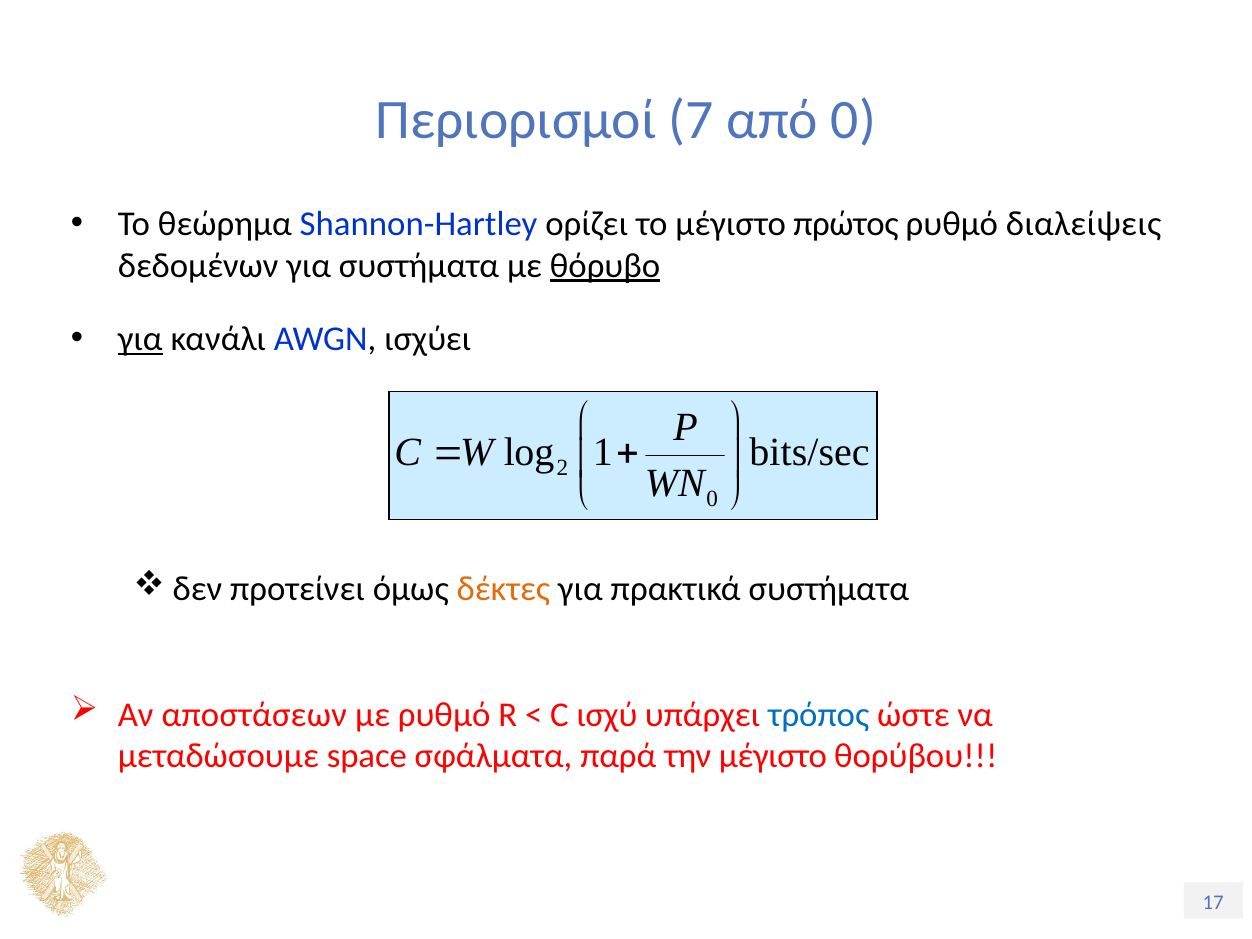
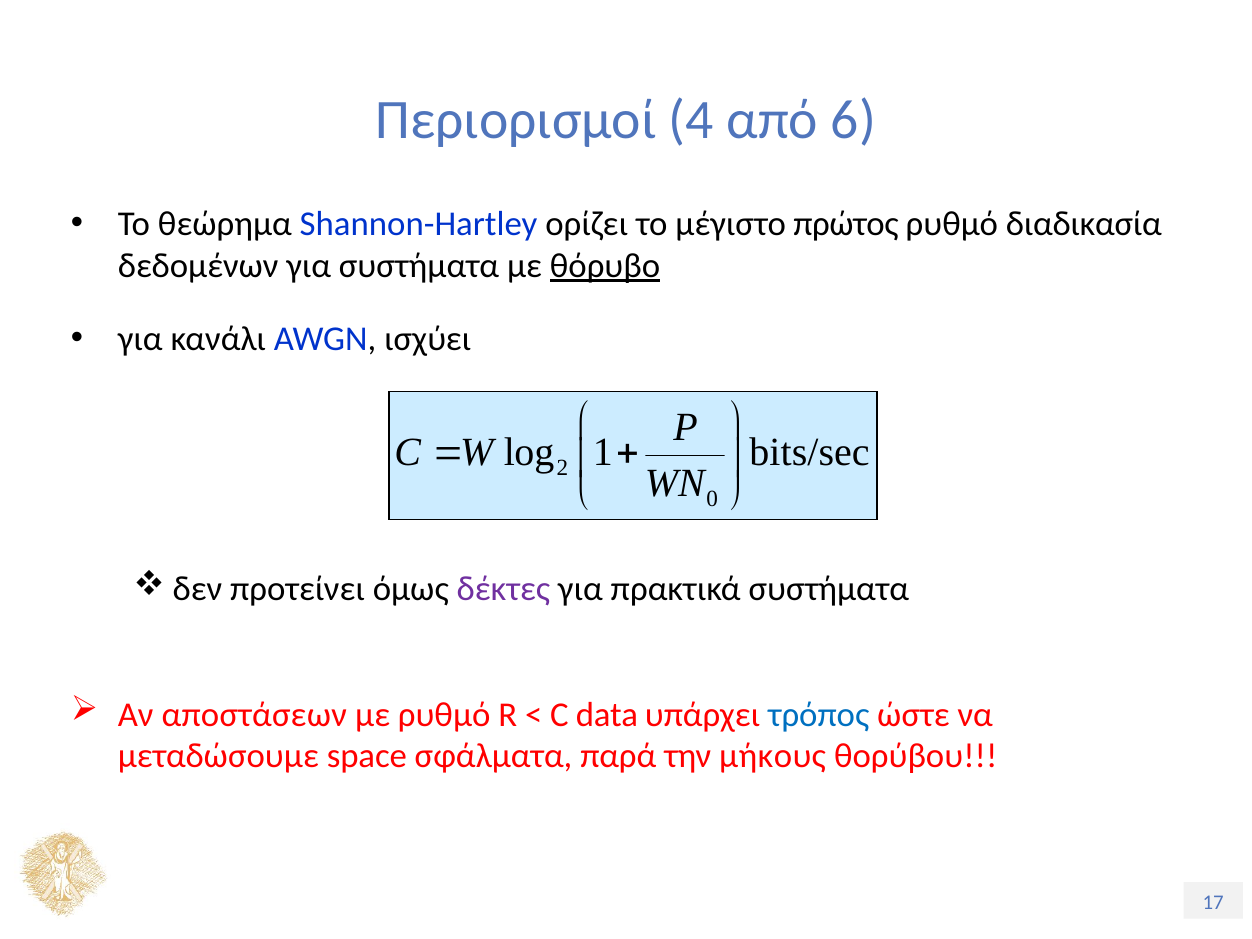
7: 7 -> 4
από 0: 0 -> 6
διαλείψεις: διαλείψεις -> διαδικασία
για at (140, 339) underline: present -> none
δέκτες colour: orange -> purple
ισχύ: ισχύ -> data
την μέγιστο: μέγιστο -> μήκους
